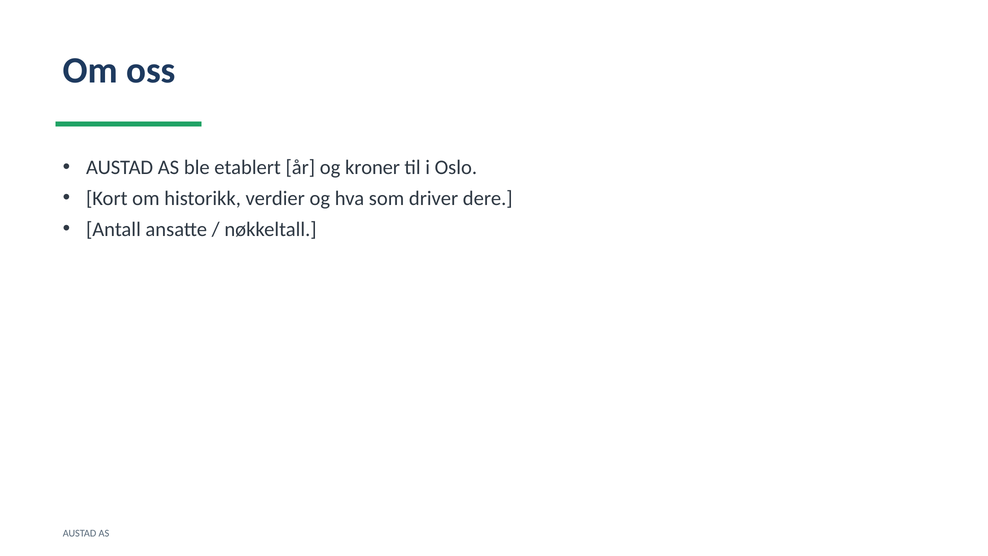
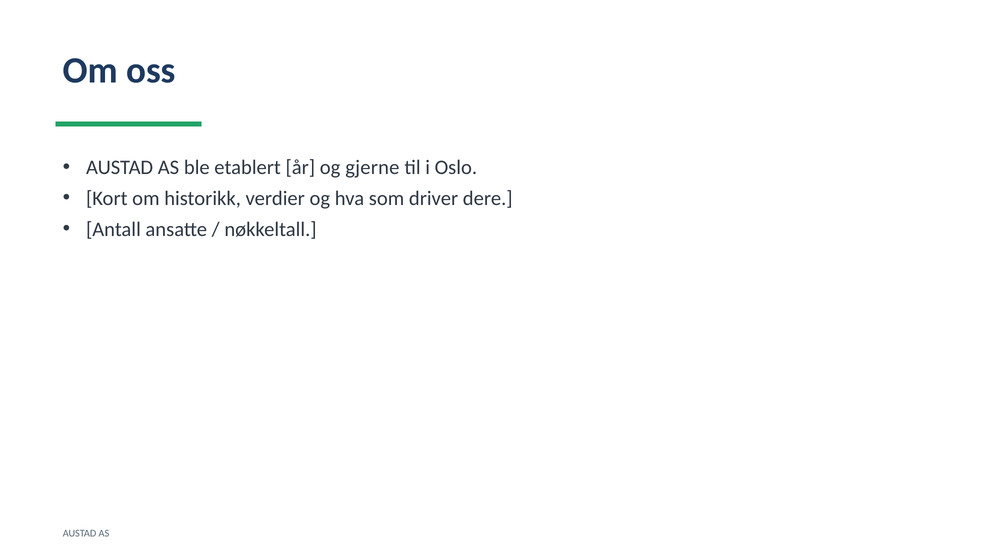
kroner: kroner -> gjerne
